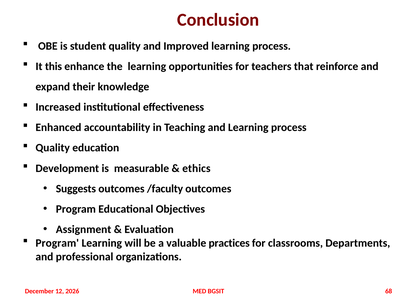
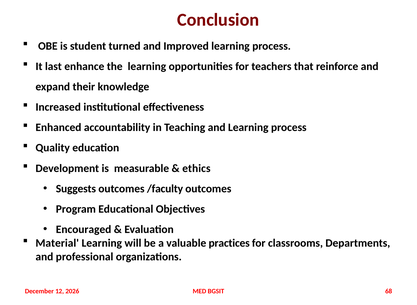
student quality: quality -> turned
this: this -> last
Assignment: Assignment -> Encouraged
Program at (57, 243): Program -> Material
